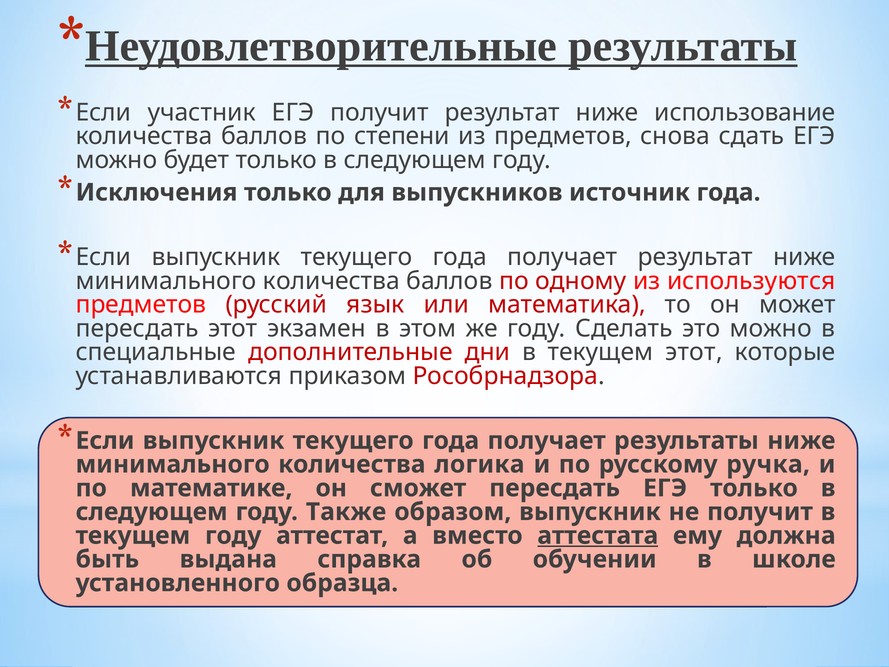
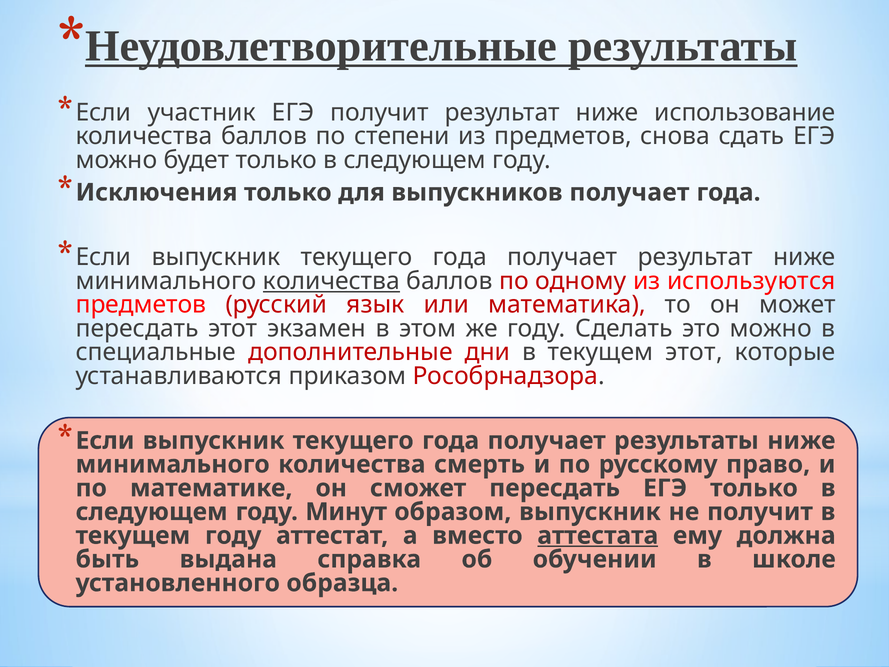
выпускников источник: источник -> получает
количества at (331, 281) underline: none -> present
логика: логика -> смерть
ручка: ручка -> право
Также: Также -> Минут
